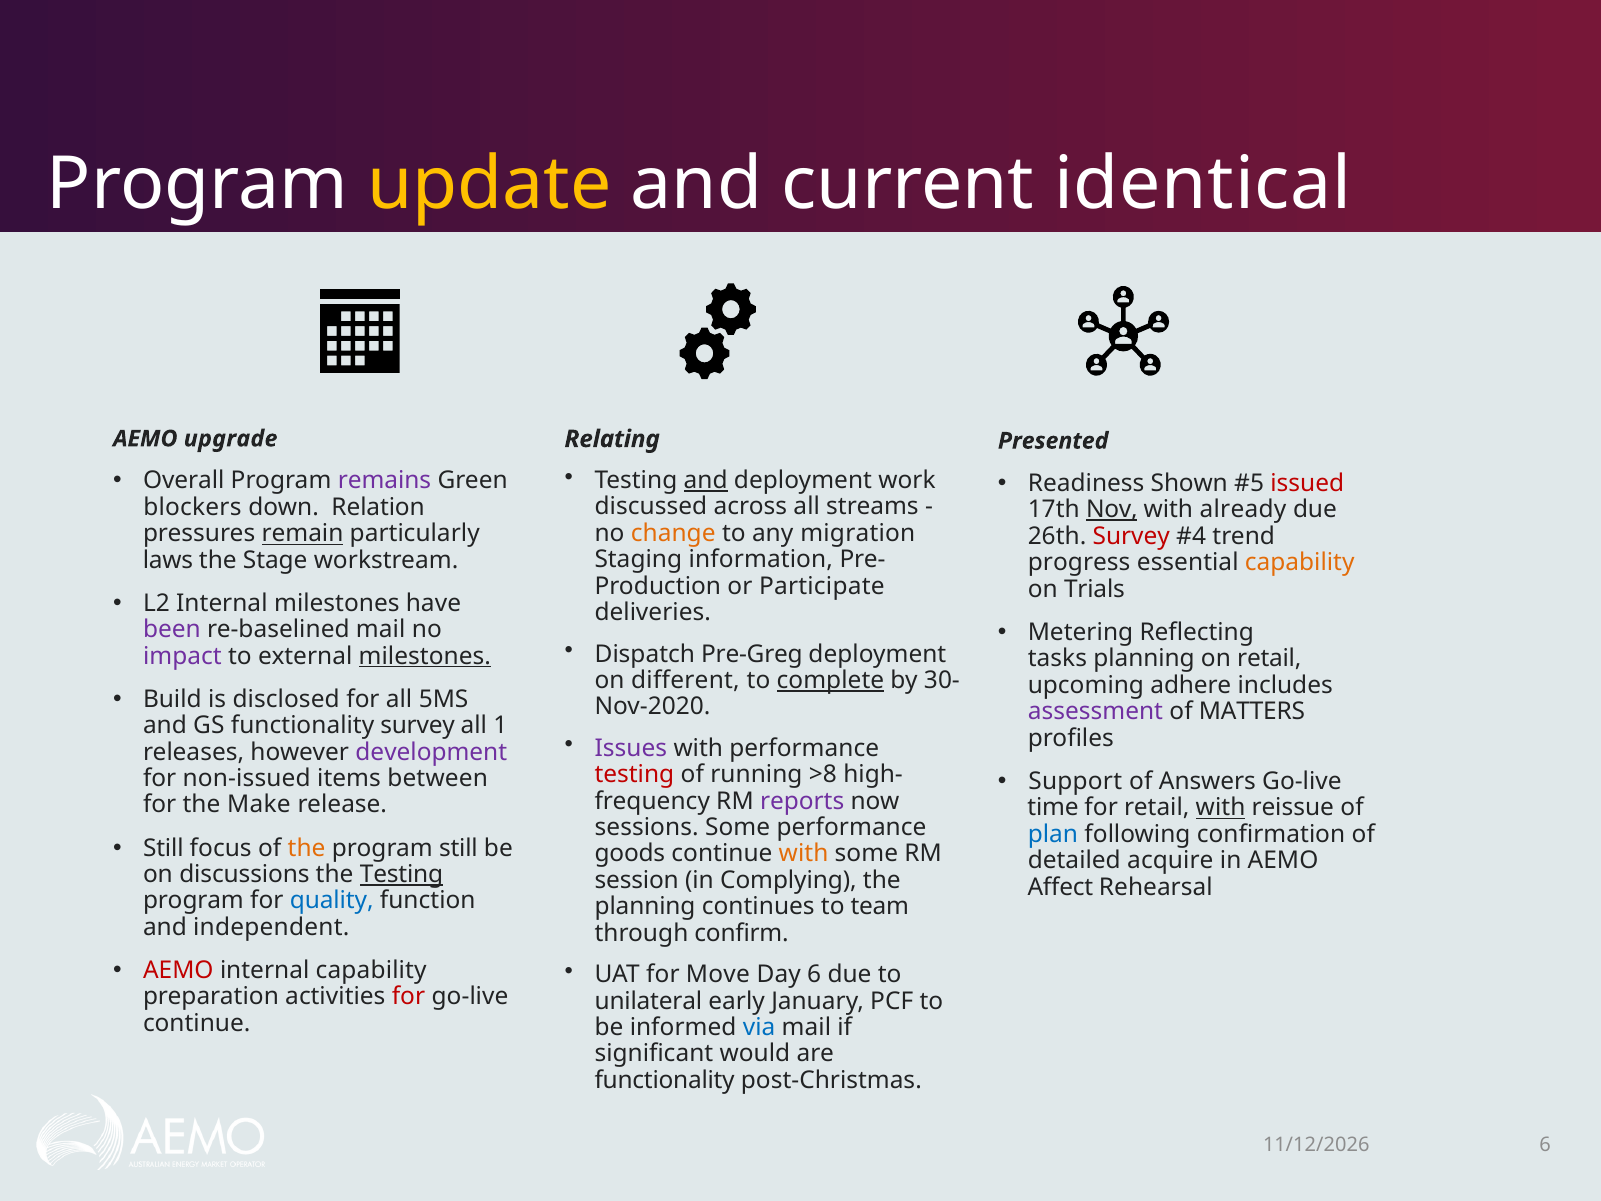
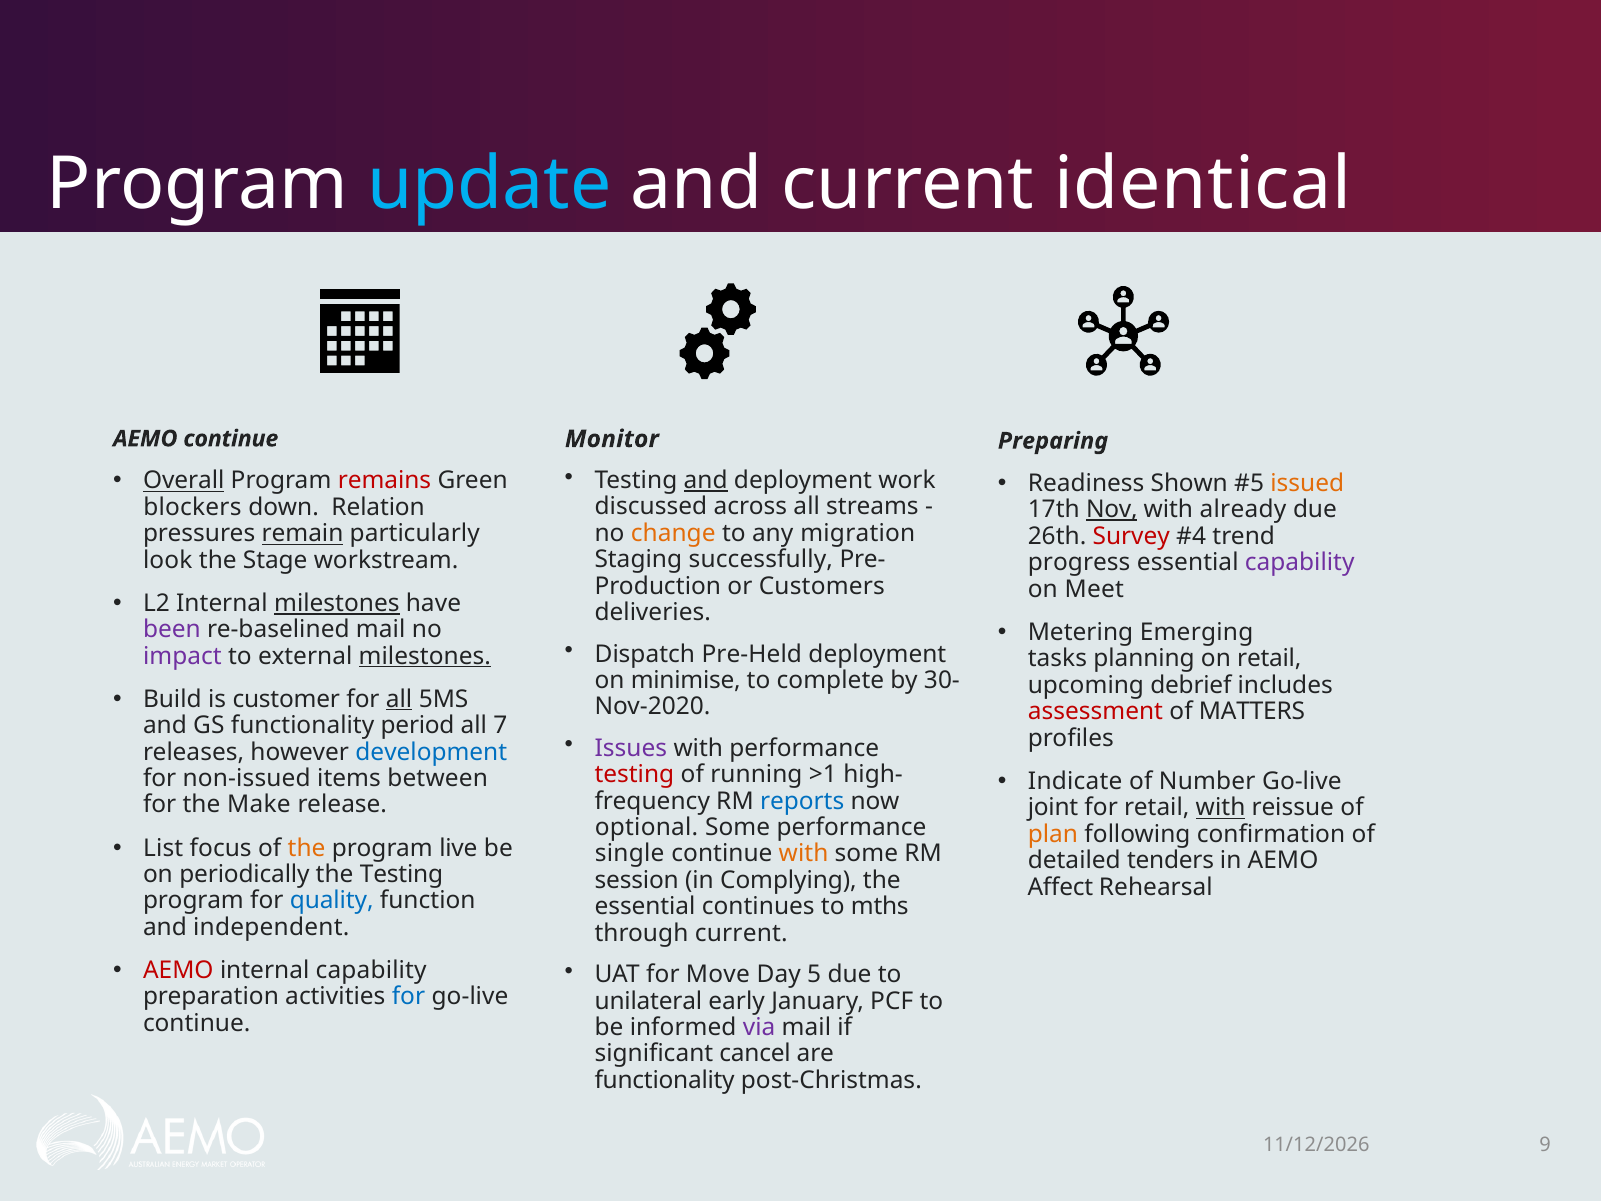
update colour: yellow -> light blue
AEMO upgrade: upgrade -> continue
Relating: Relating -> Monitor
Presented: Presented -> Preparing
Overall underline: none -> present
remains colour: purple -> red
issued colour: red -> orange
information: information -> successfully
laws: laws -> look
capability at (1300, 562) colour: orange -> purple
Participate: Participate -> Customers
Trials: Trials -> Meet
milestones at (337, 603) underline: none -> present
Reflecting: Reflecting -> Emerging
Pre-Greg: Pre-Greg -> Pre-Held
different: different -> minimise
complete underline: present -> none
adhere: adhere -> debrief
disclosed: disclosed -> customer
all at (399, 699) underline: none -> present
assessment colour: purple -> red
functionality survey: survey -> period
1: 1 -> 7
development colour: purple -> blue
>8: >8 -> >1
Support: Support -> Indicate
Answers: Answers -> Number
reports colour: purple -> blue
time: time -> joint
sessions: sessions -> optional
plan colour: blue -> orange
Still at (163, 848): Still -> List
program still: still -> live
goods: goods -> single
acquire: acquire -> tenders
discussions: discussions -> periodically
Testing at (402, 874) underline: present -> none
planning at (645, 907): planning -> essential
team: team -> mths
through confirm: confirm -> current
Day 6: 6 -> 5
for at (408, 997) colour: red -> blue
via colour: blue -> purple
would: would -> cancel
6 at (1545, 1145): 6 -> 9
